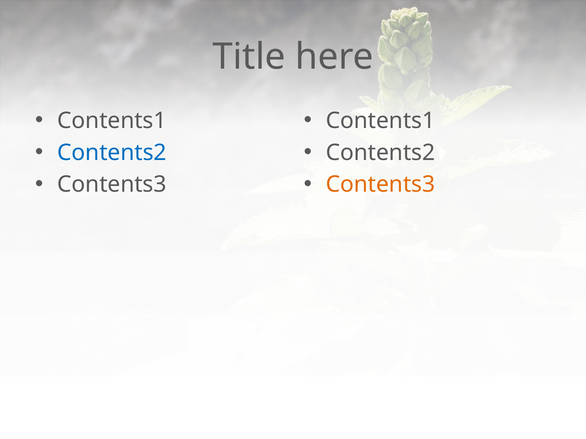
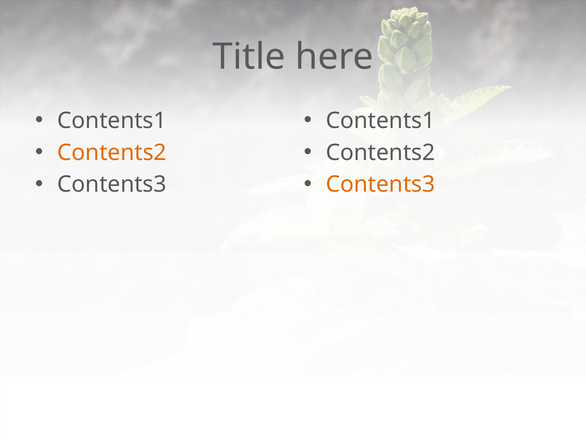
Contents2 at (112, 153) colour: blue -> orange
